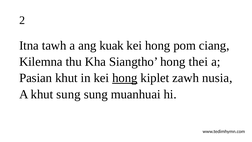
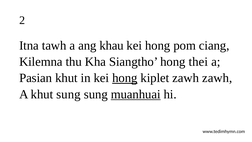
kuak: kuak -> khau
zawh nusia: nusia -> zawh
muanhuai underline: none -> present
